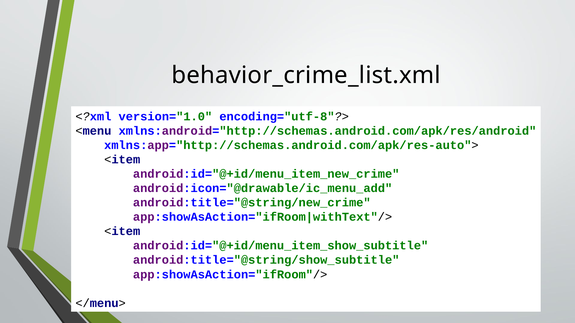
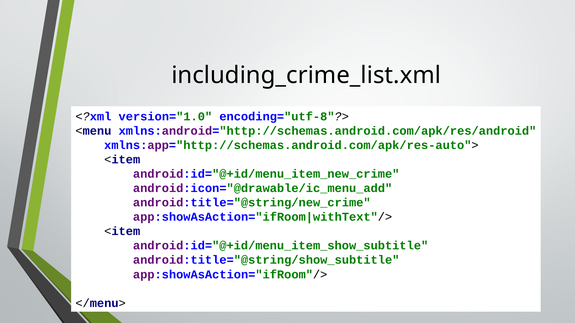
behavior_crime_list.xml: behavior_crime_list.xml -> including_crime_list.xml
